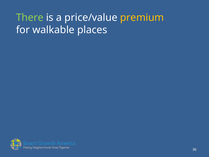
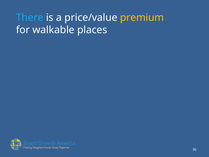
There colour: light green -> light blue
